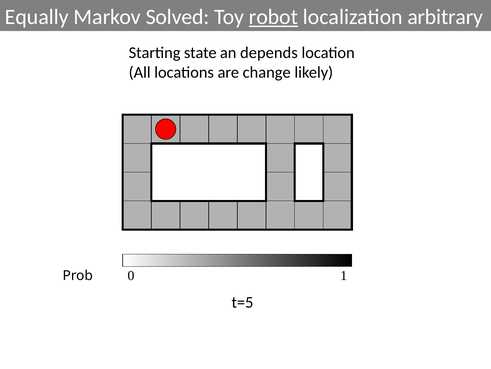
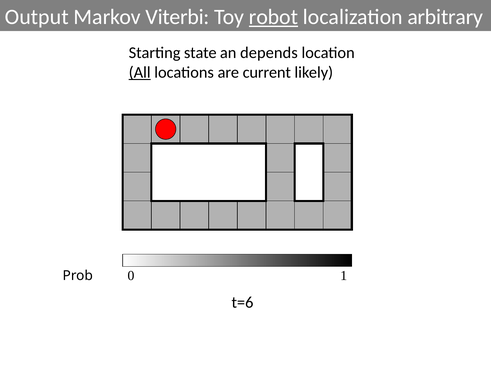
Equally: Equally -> Output
Solved: Solved -> Viterbi
All underline: none -> present
change: change -> current
t=5: t=5 -> t=6
